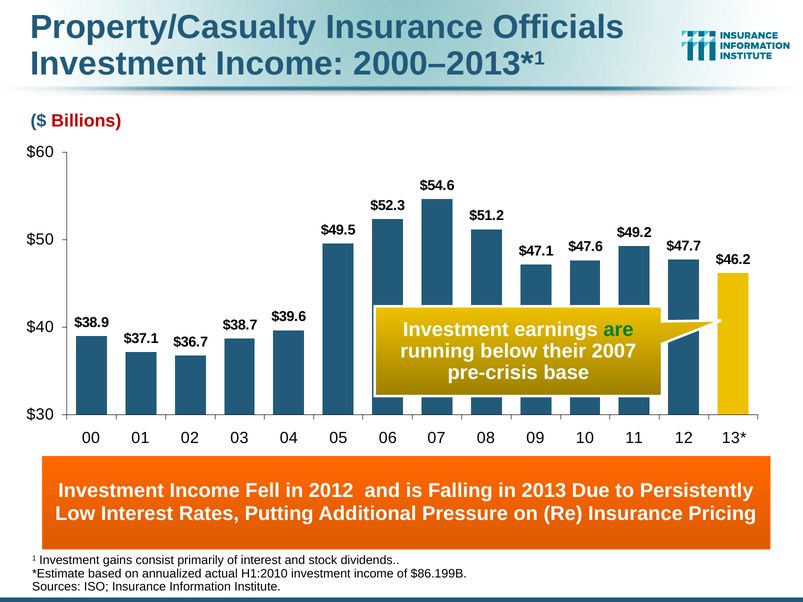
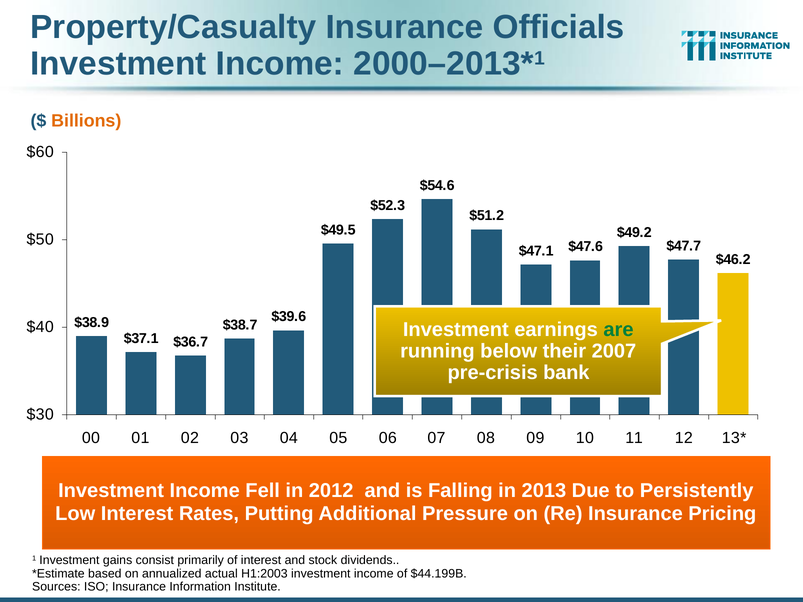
Billions colour: red -> orange
base: base -> bank
H1:2010: H1:2010 -> H1:2003
$86.199B: $86.199B -> $44.199B
